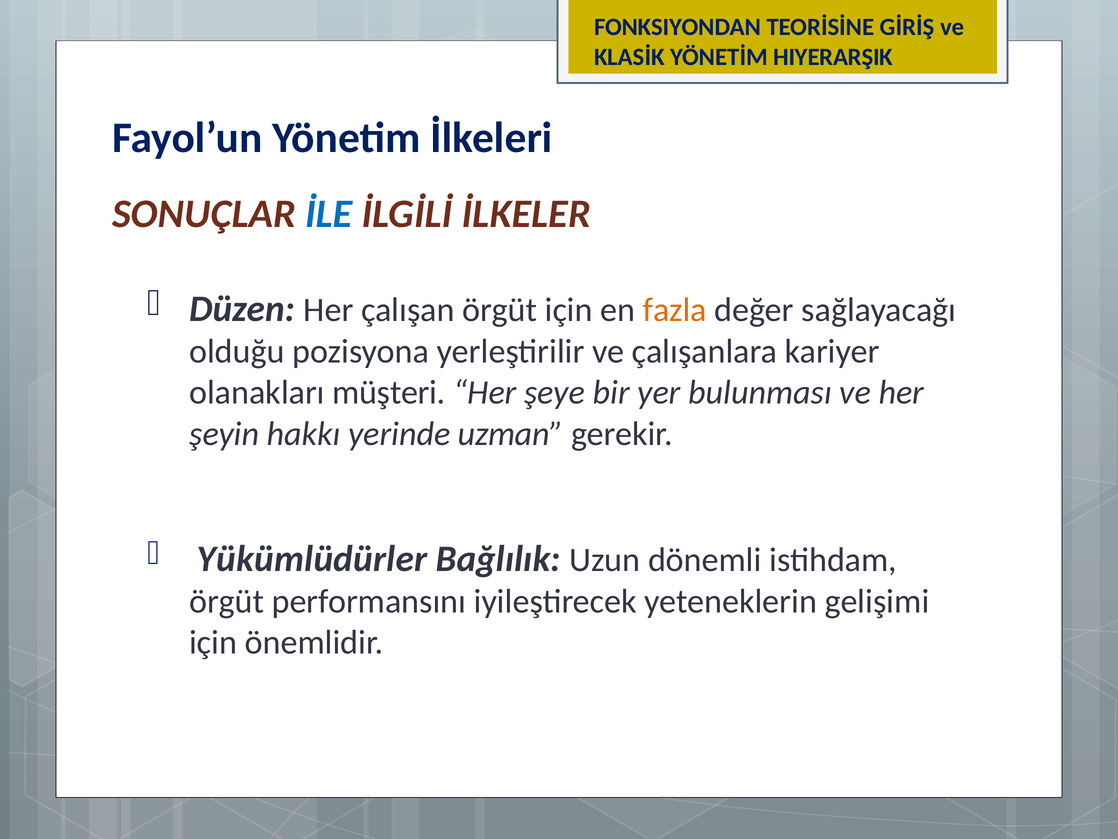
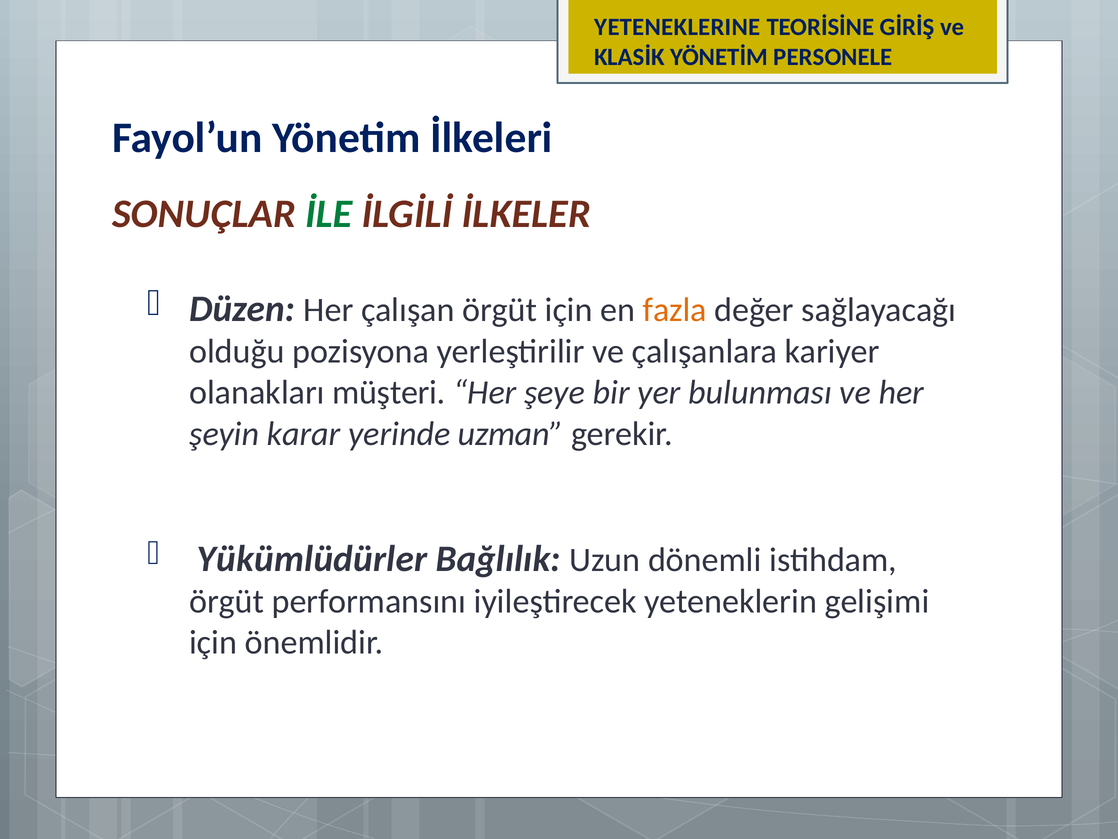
FONKSIYONDAN: FONKSIYONDAN -> YETENEKLERINE
HIYERARŞIK: HIYERARŞIK -> PERSONELE
İLE colour: blue -> green
hakkı: hakkı -> karar
